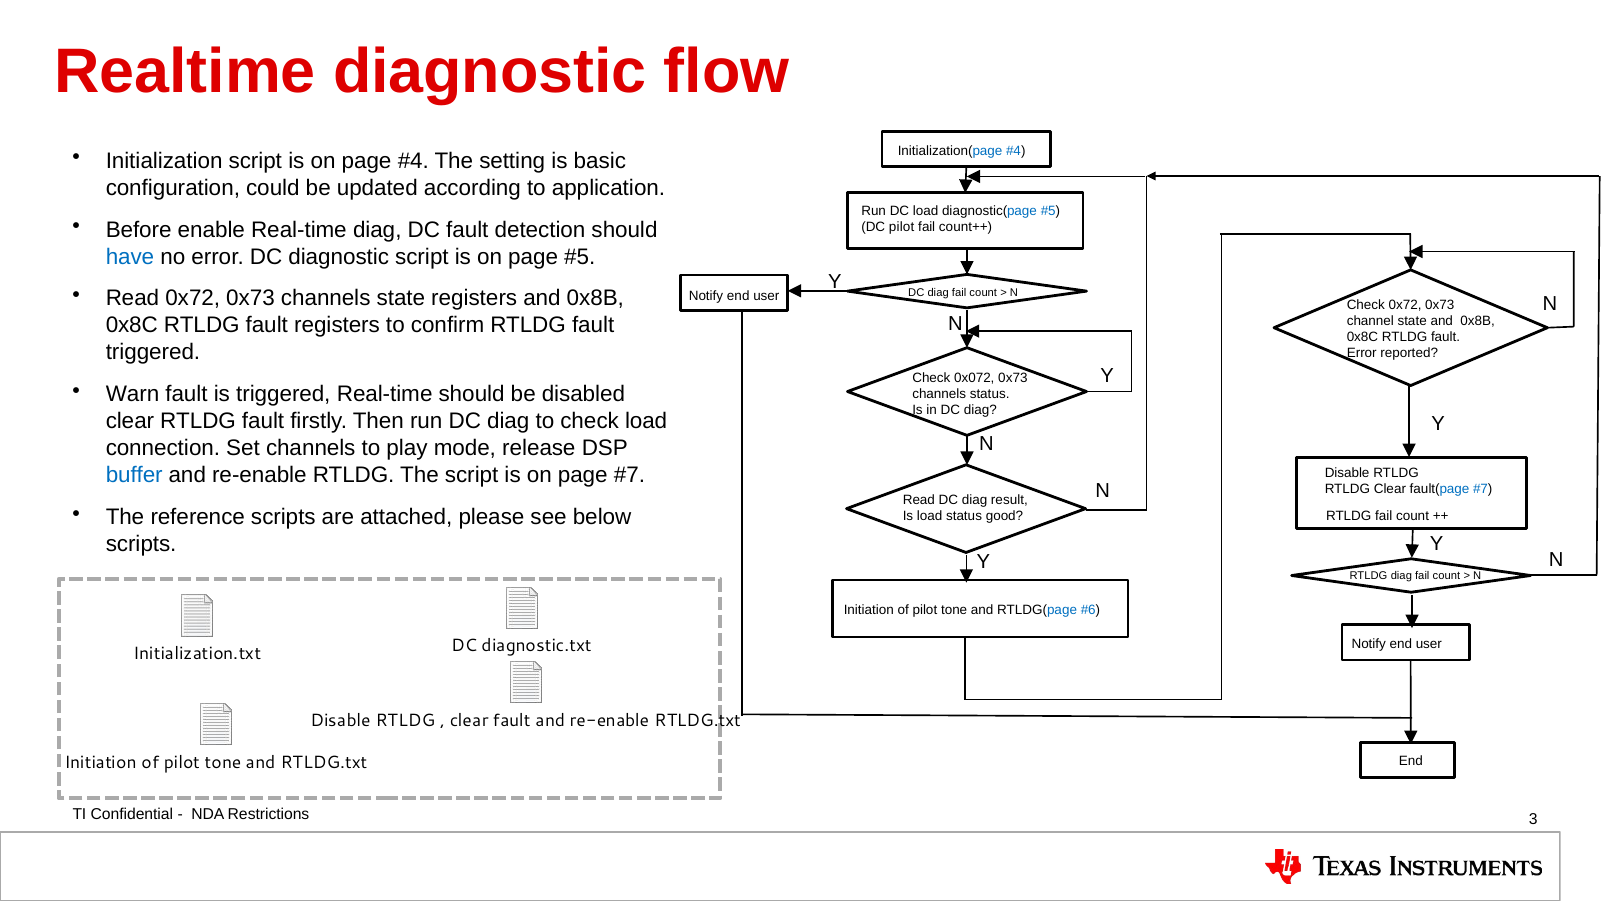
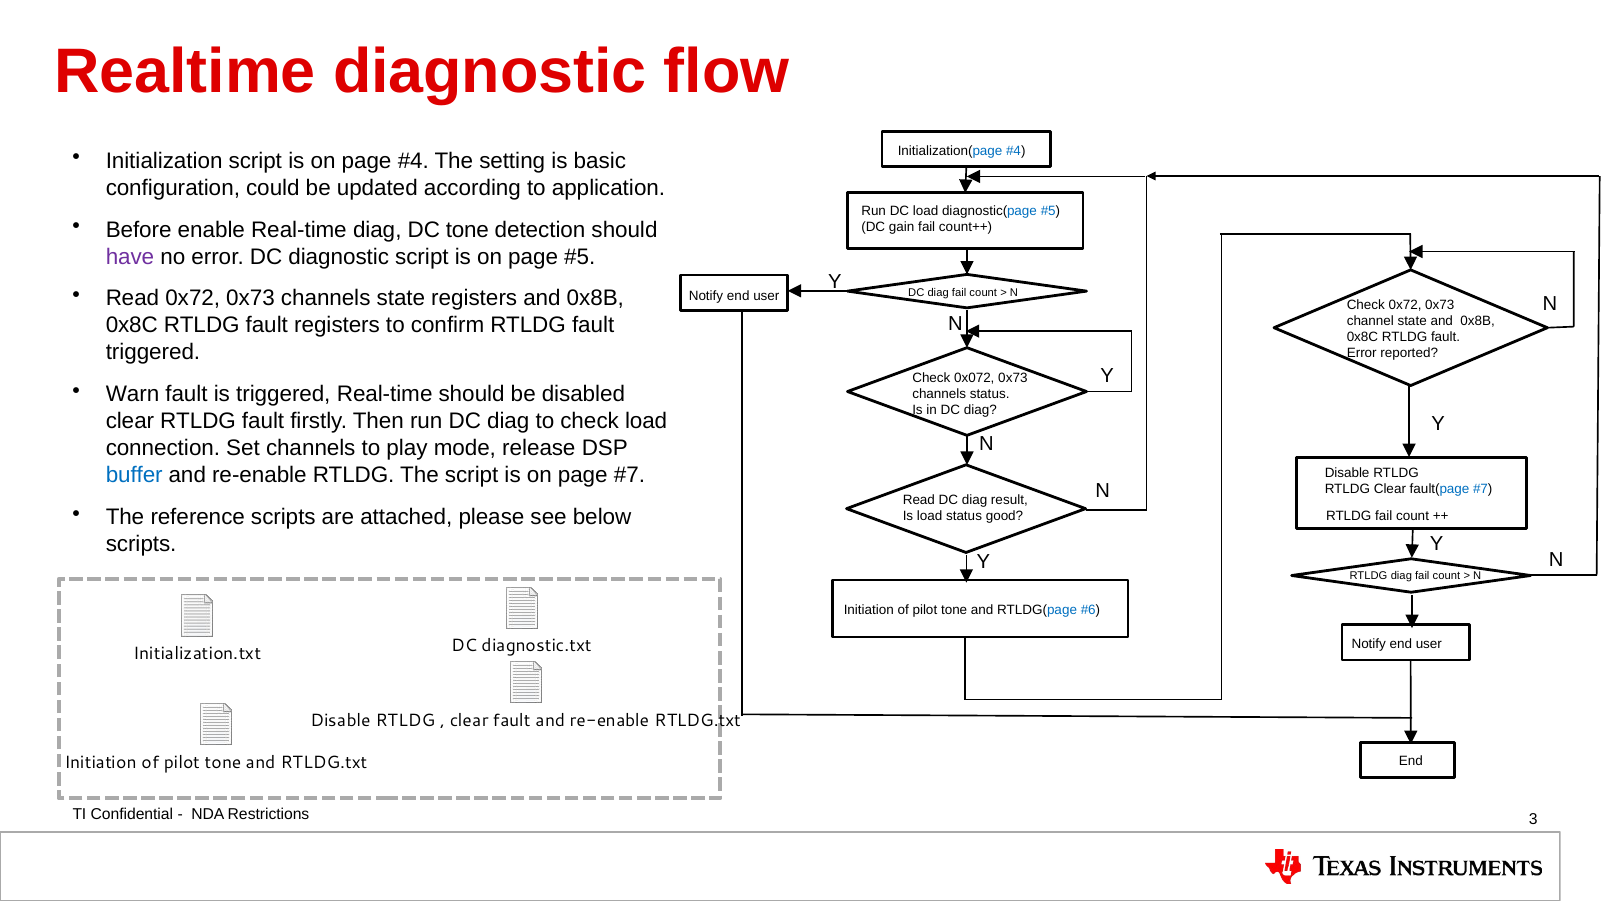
DC fault: fault -> tone
DC pilot: pilot -> gain
have colour: blue -> purple
